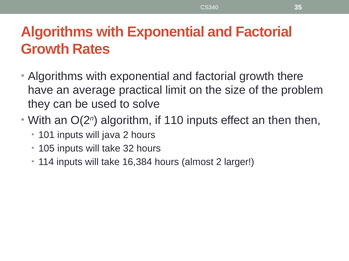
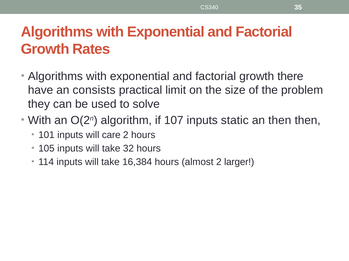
average: average -> consists
110: 110 -> 107
effect: effect -> static
java: java -> care
